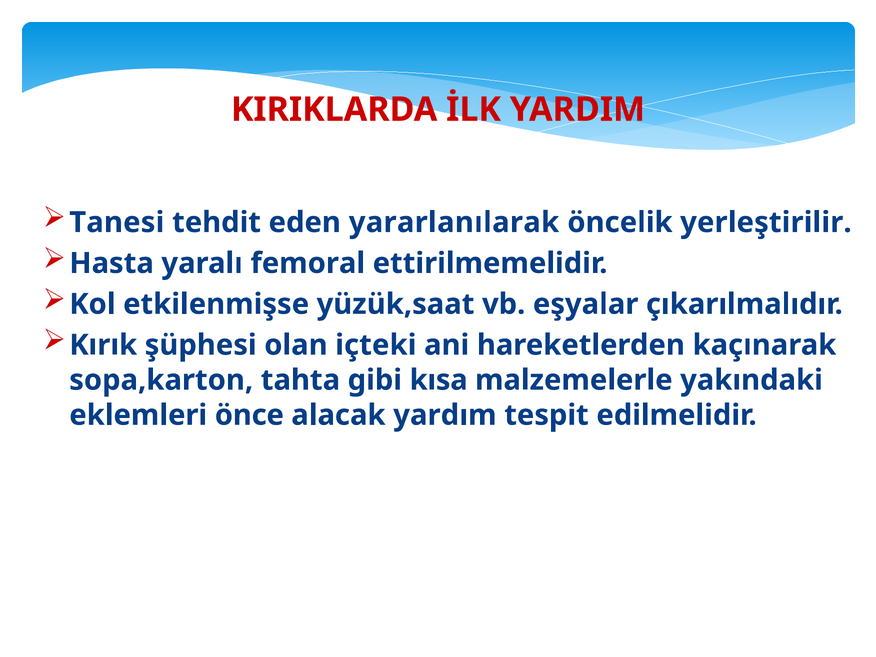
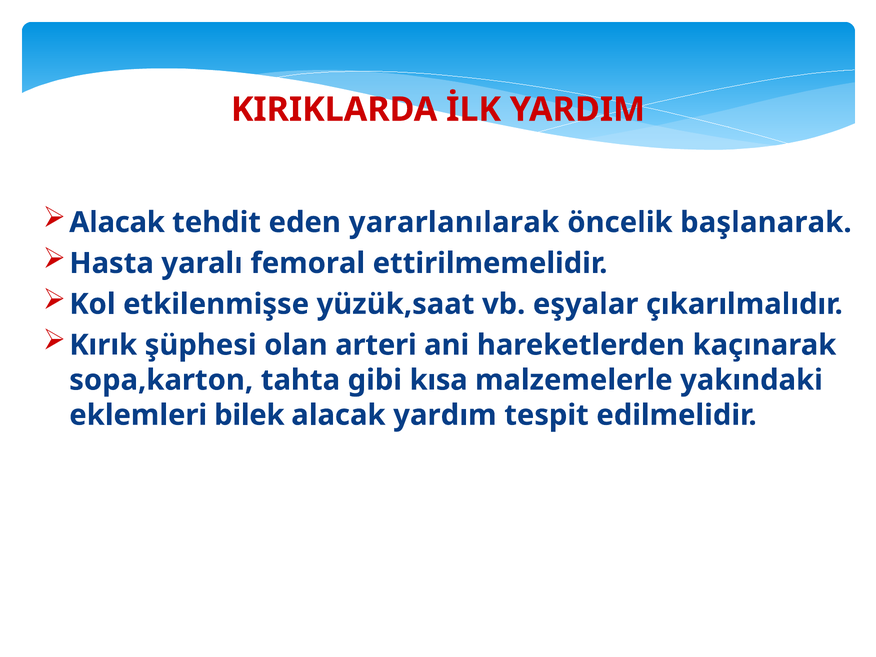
Tanesi at (117, 222): Tanesi -> Alacak
yerleştirilir: yerleştirilir -> başlanarak
içteki: içteki -> arteri
önce: önce -> bilek
